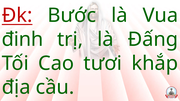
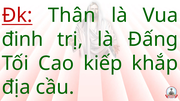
Bước: Bước -> Thân
tươi: tươi -> kiếp
